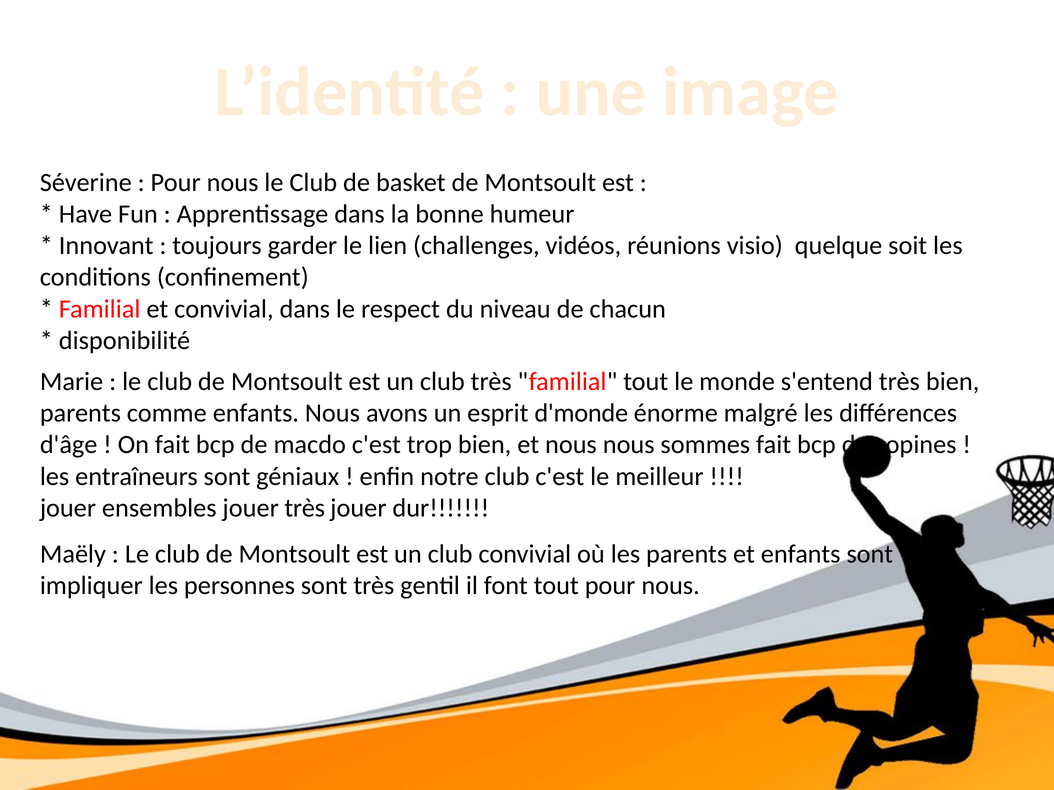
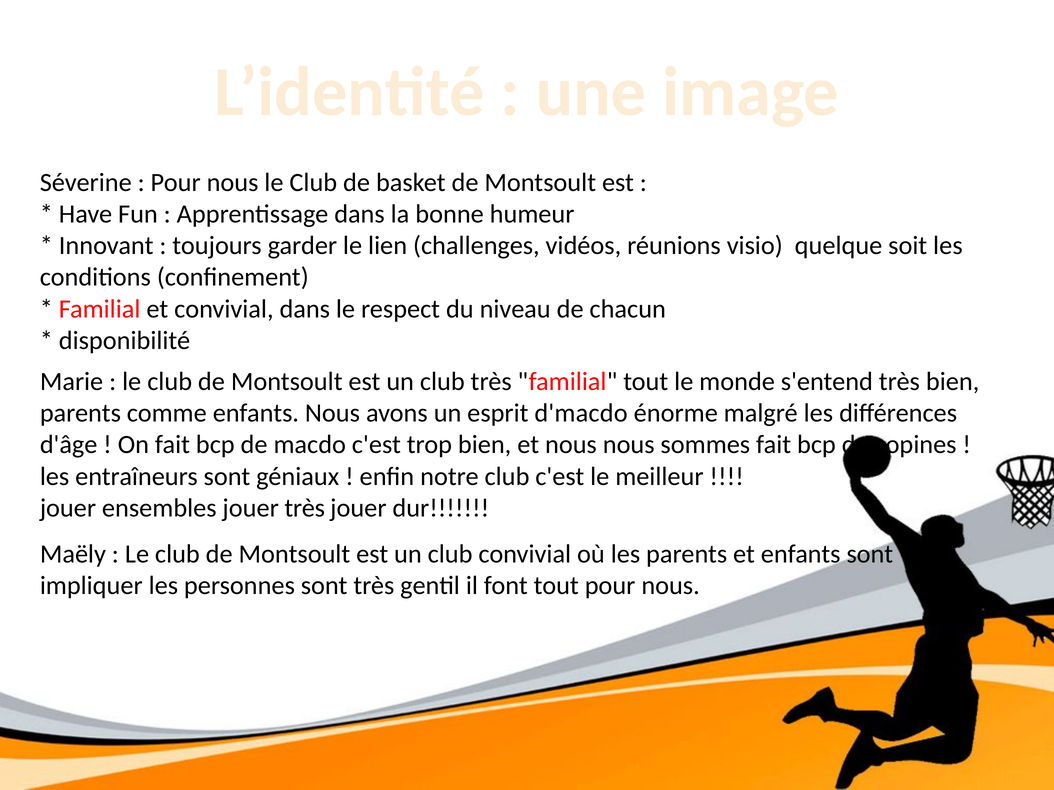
d'monde: d'monde -> d'macdo
